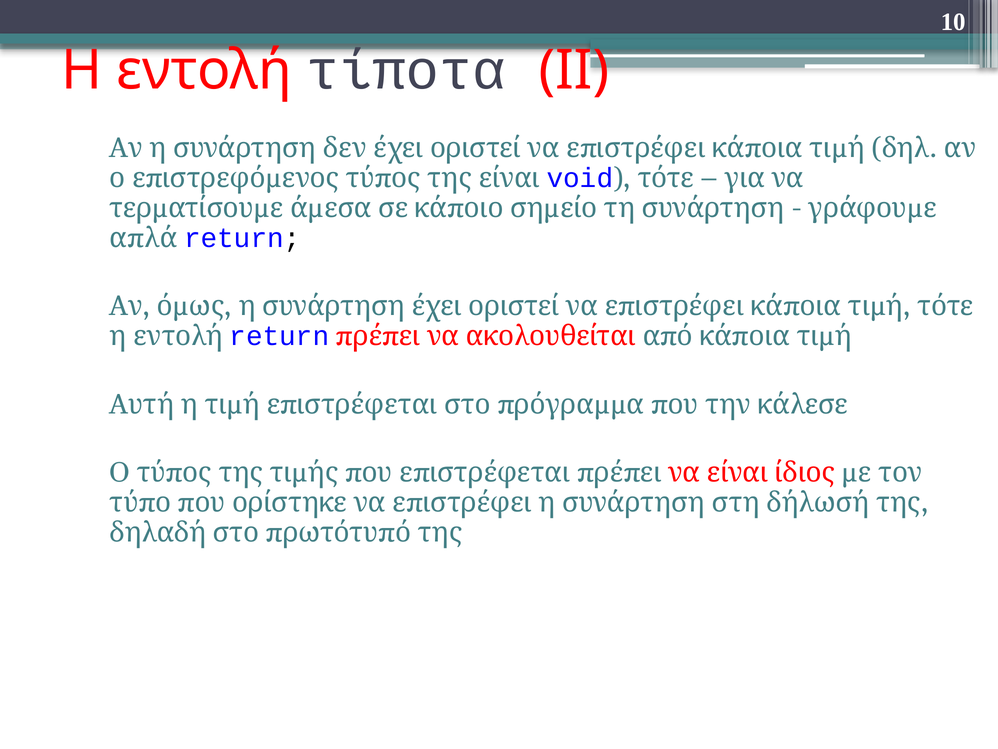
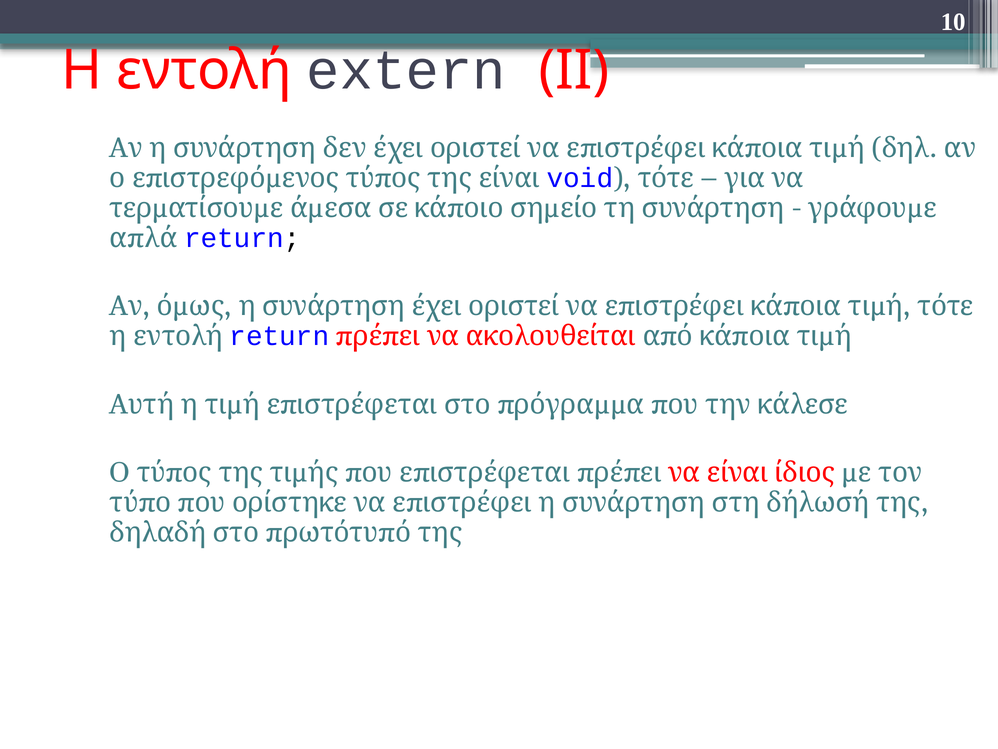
τίποτα: τίποτα -> extern
